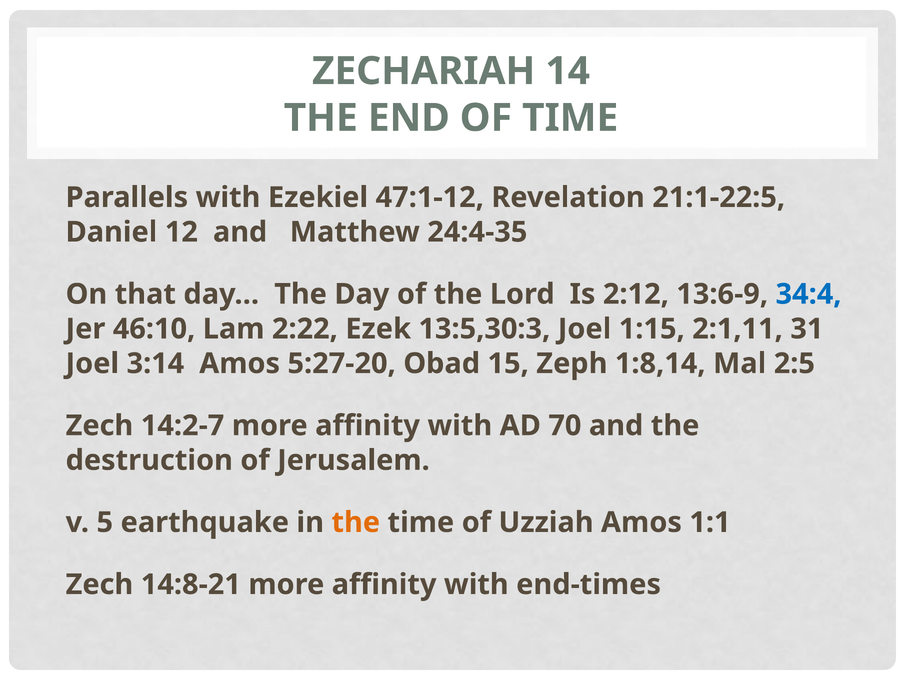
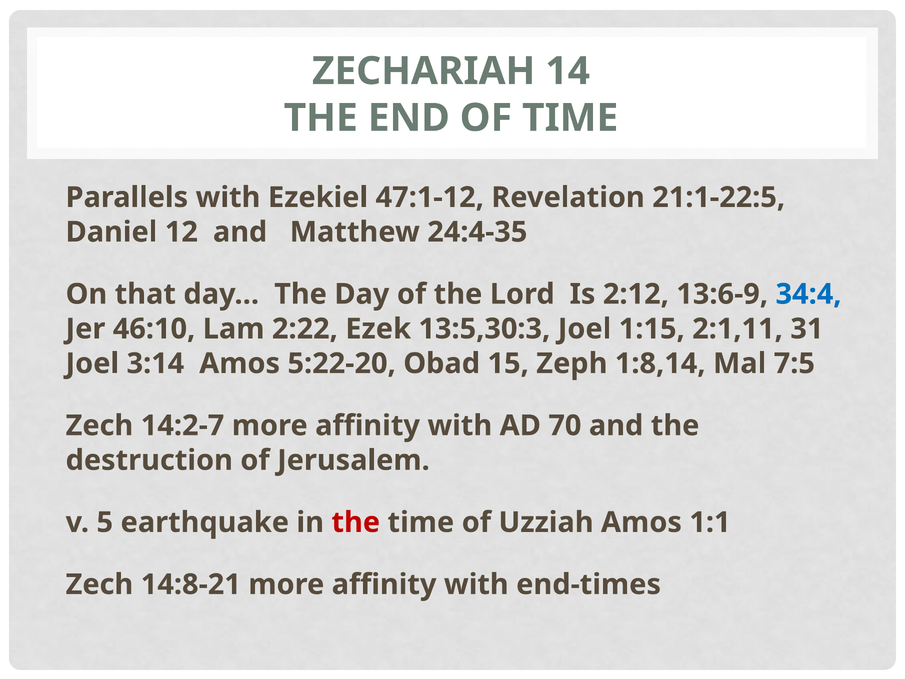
5:27-20: 5:27-20 -> 5:22-20
2:5: 2:5 -> 7:5
the at (356, 522) colour: orange -> red
